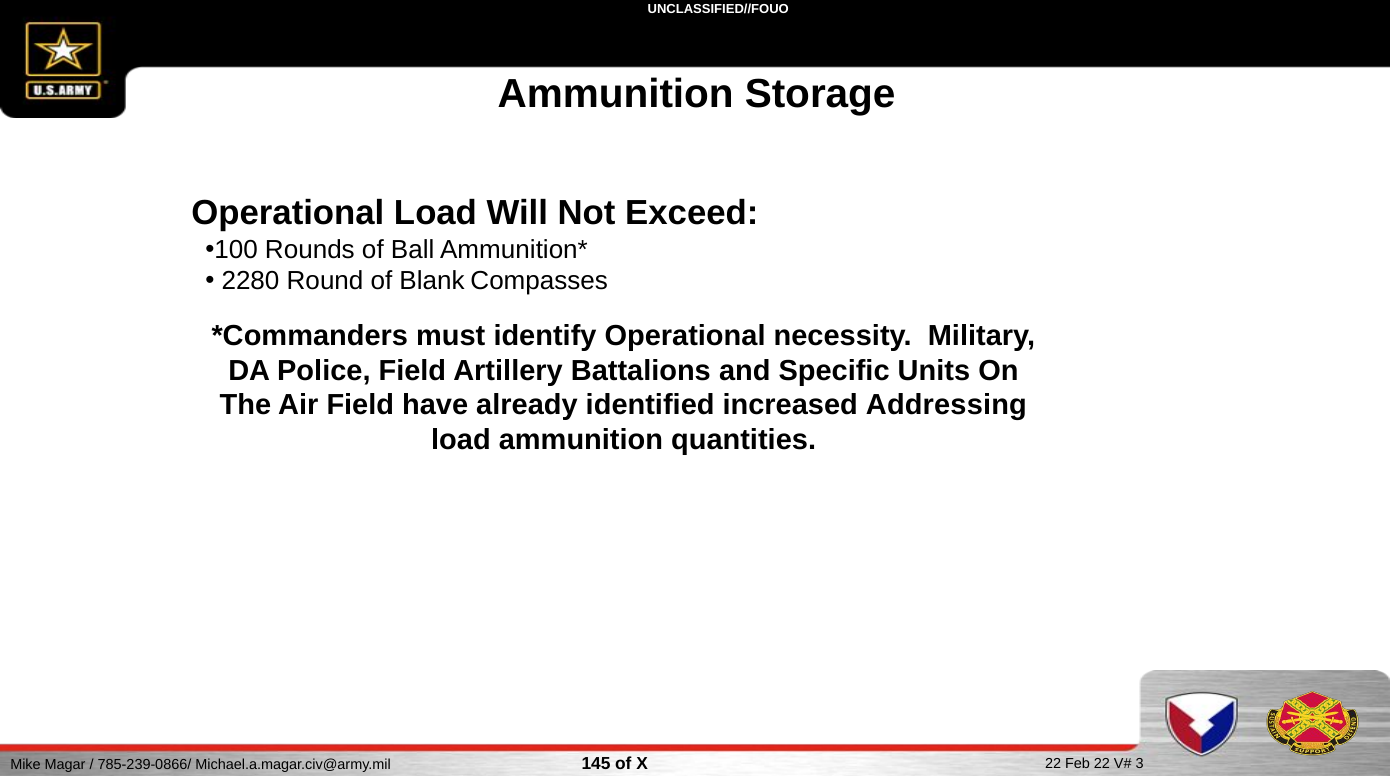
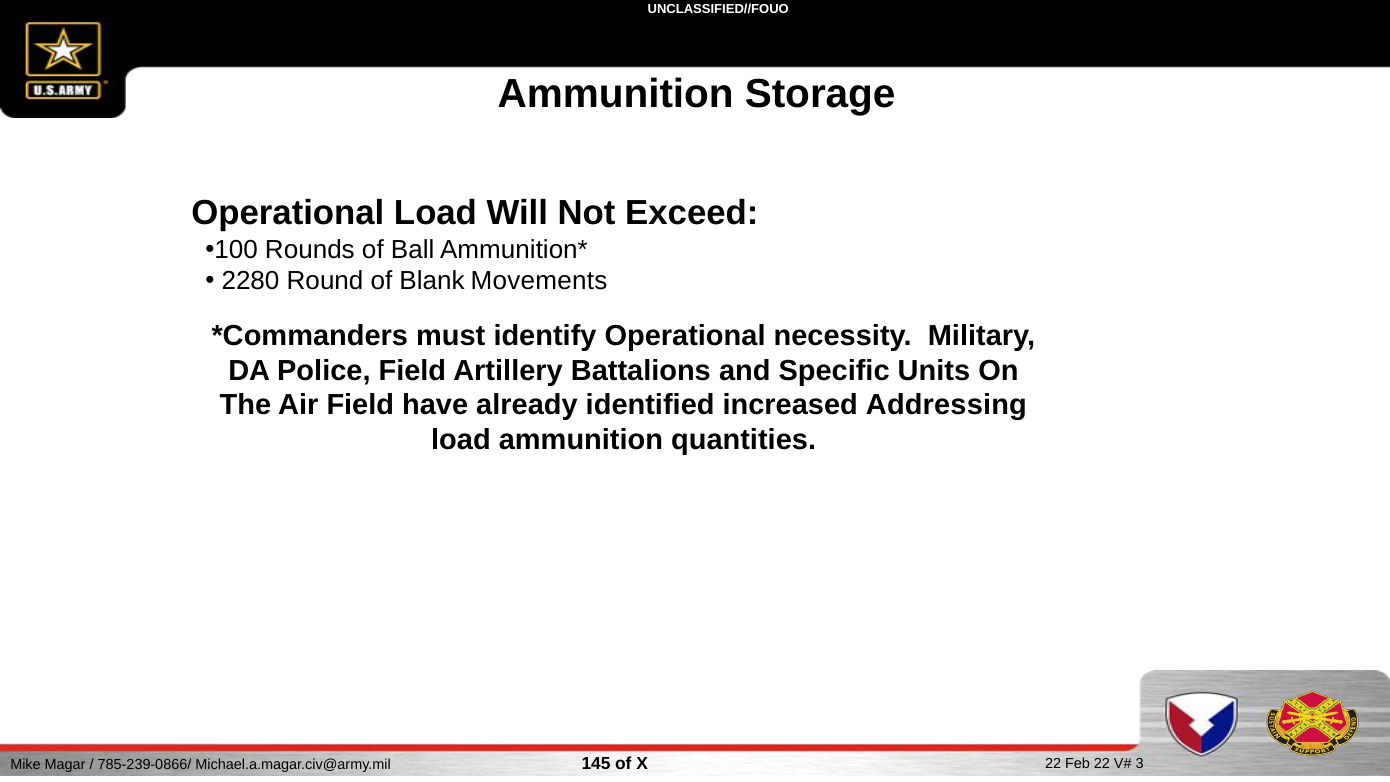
Compasses: Compasses -> Movements
